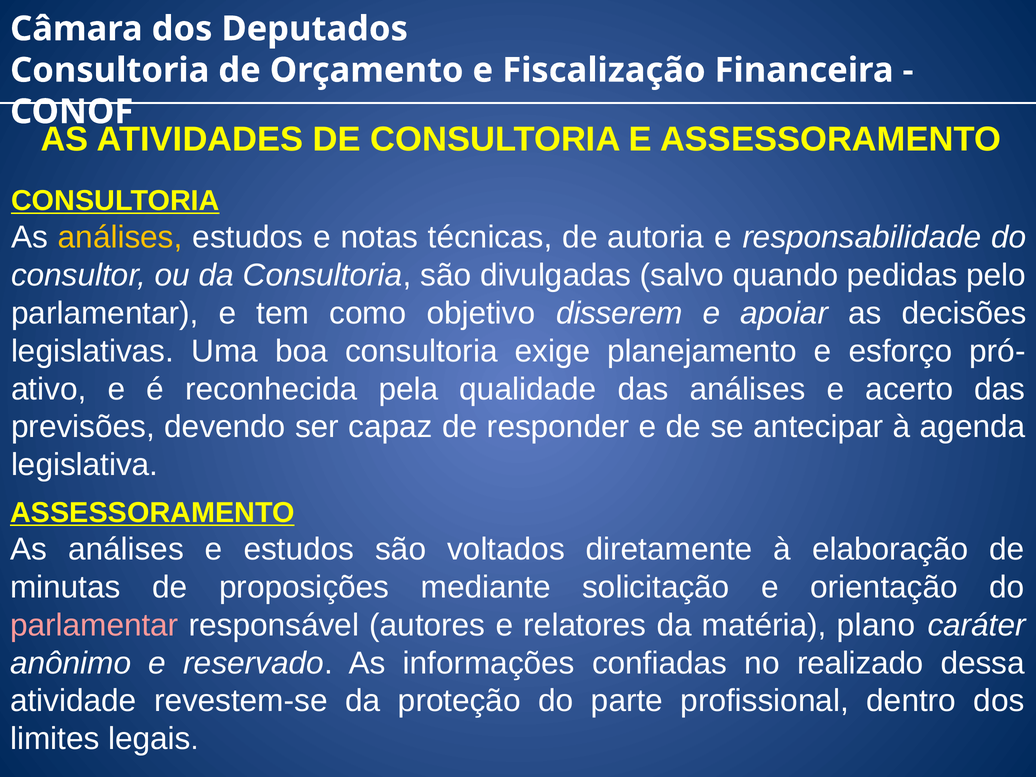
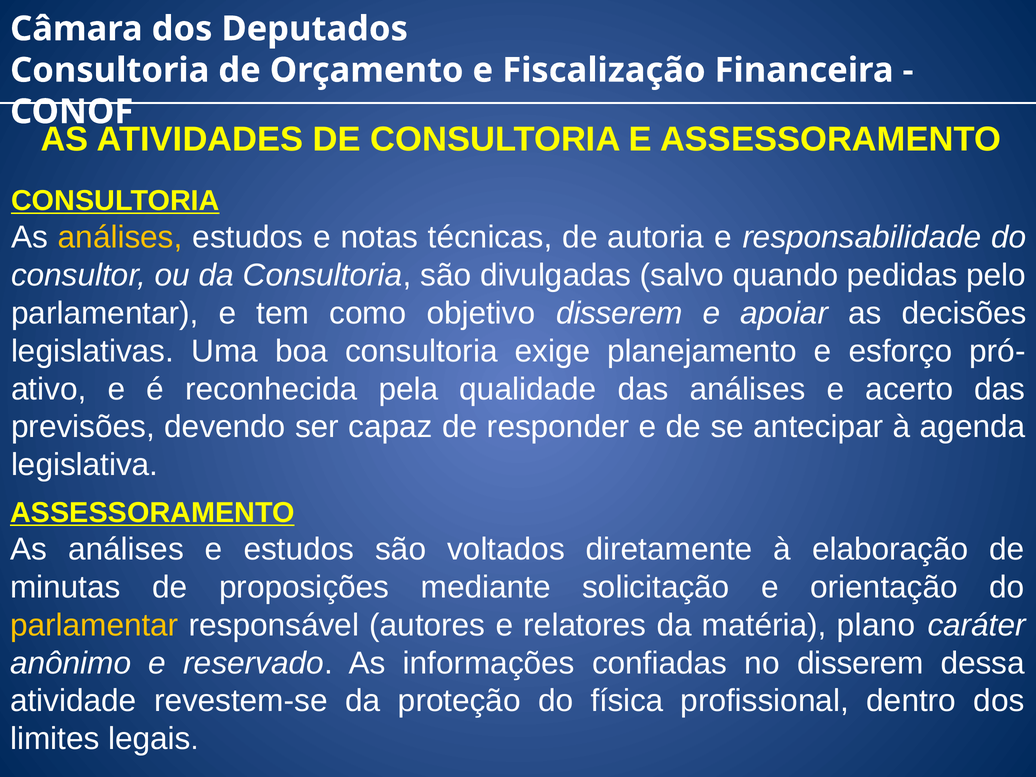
parlamentar at (94, 625) colour: pink -> yellow
no realizado: realizado -> disserem
parte: parte -> física
